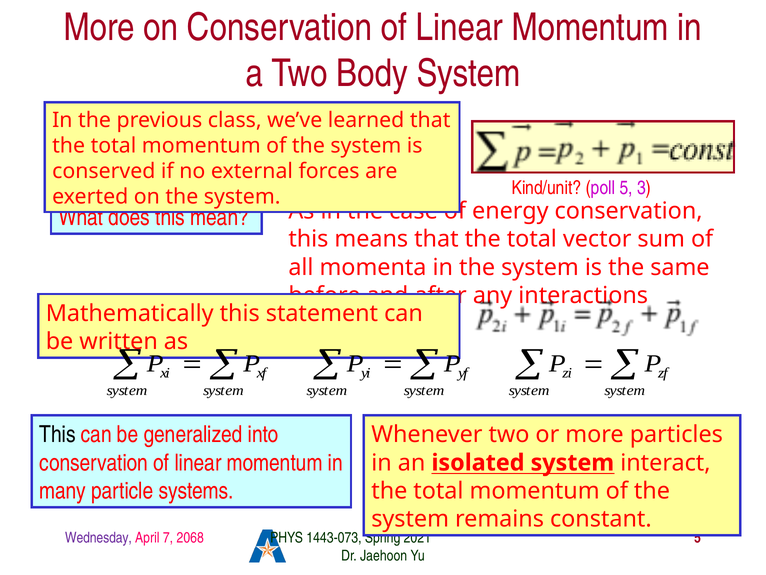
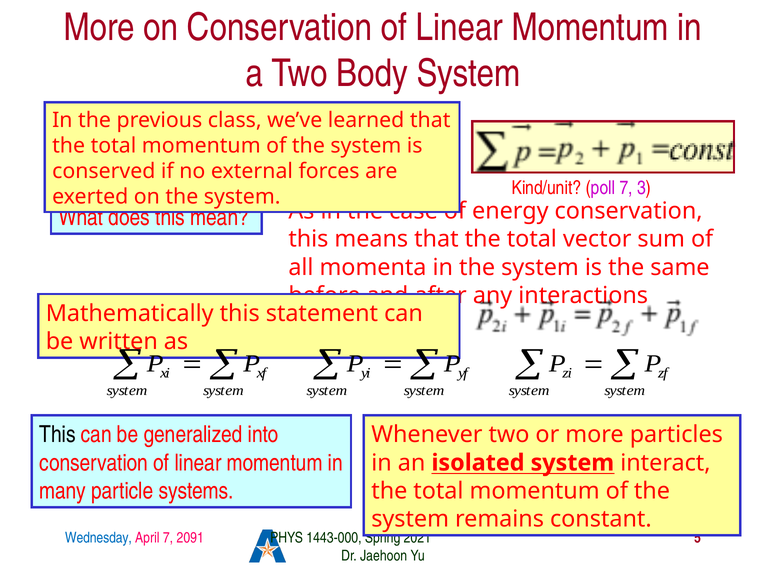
poll 5: 5 -> 7
Wednesday colour: purple -> blue
2068: 2068 -> 2091
1443-073: 1443-073 -> 1443-000
